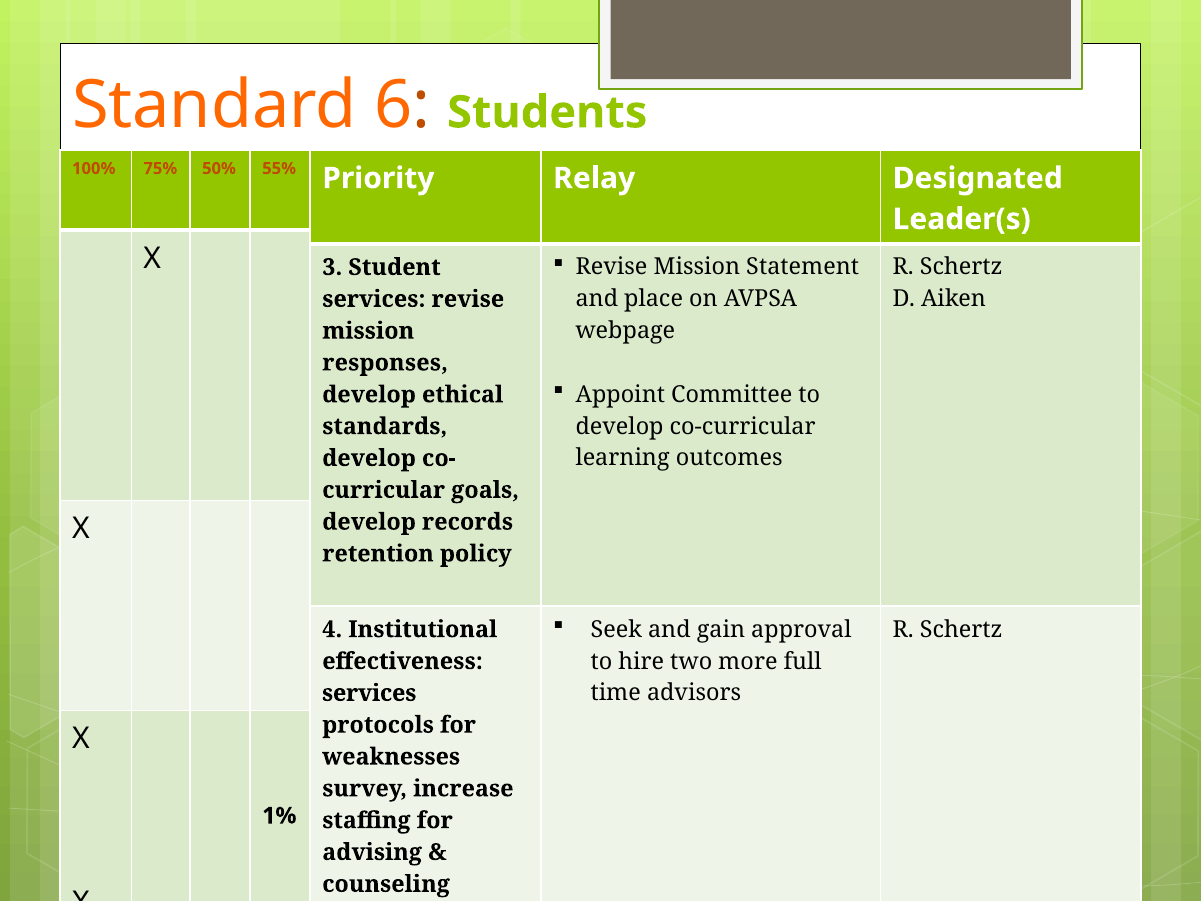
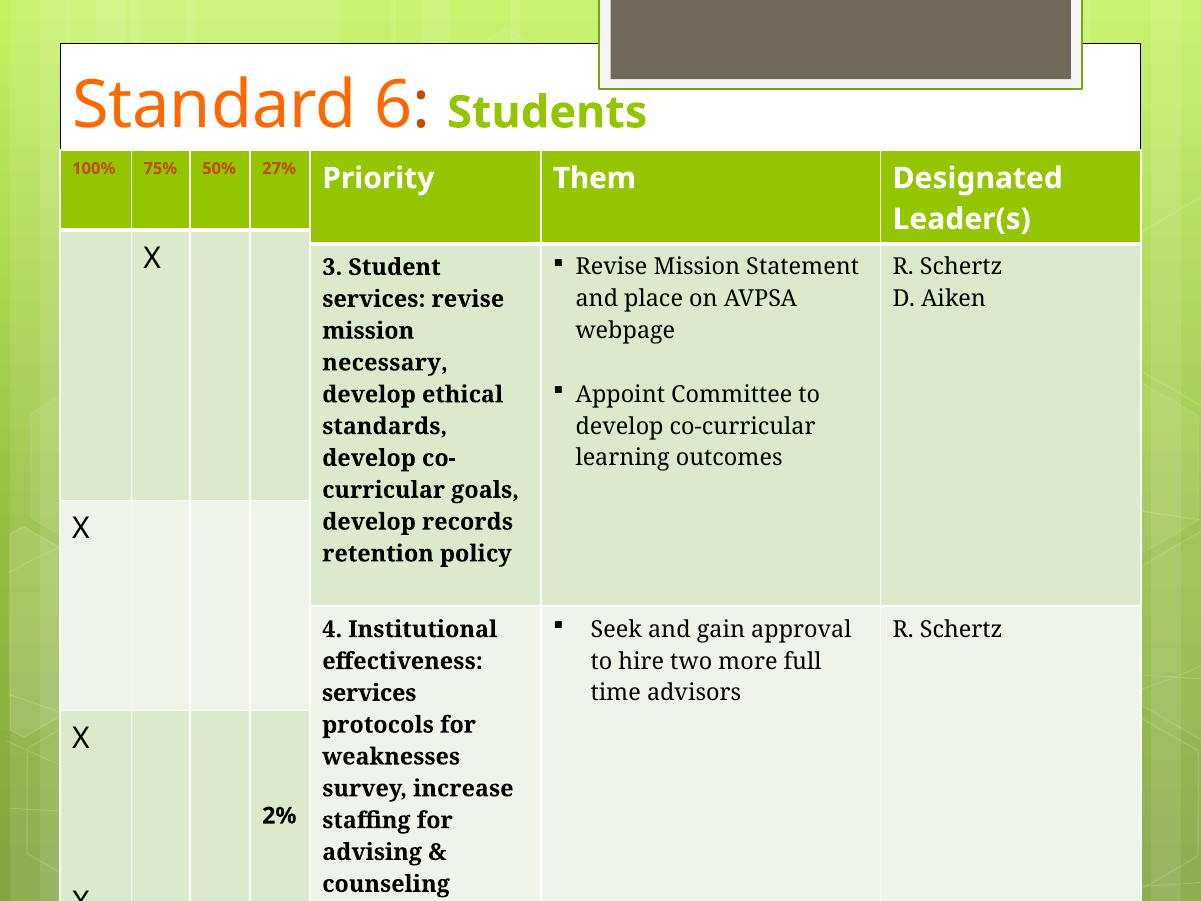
55%: 55% -> 27%
Relay: Relay -> Them
responses at (385, 363): responses -> necessary
1%: 1% -> 2%
